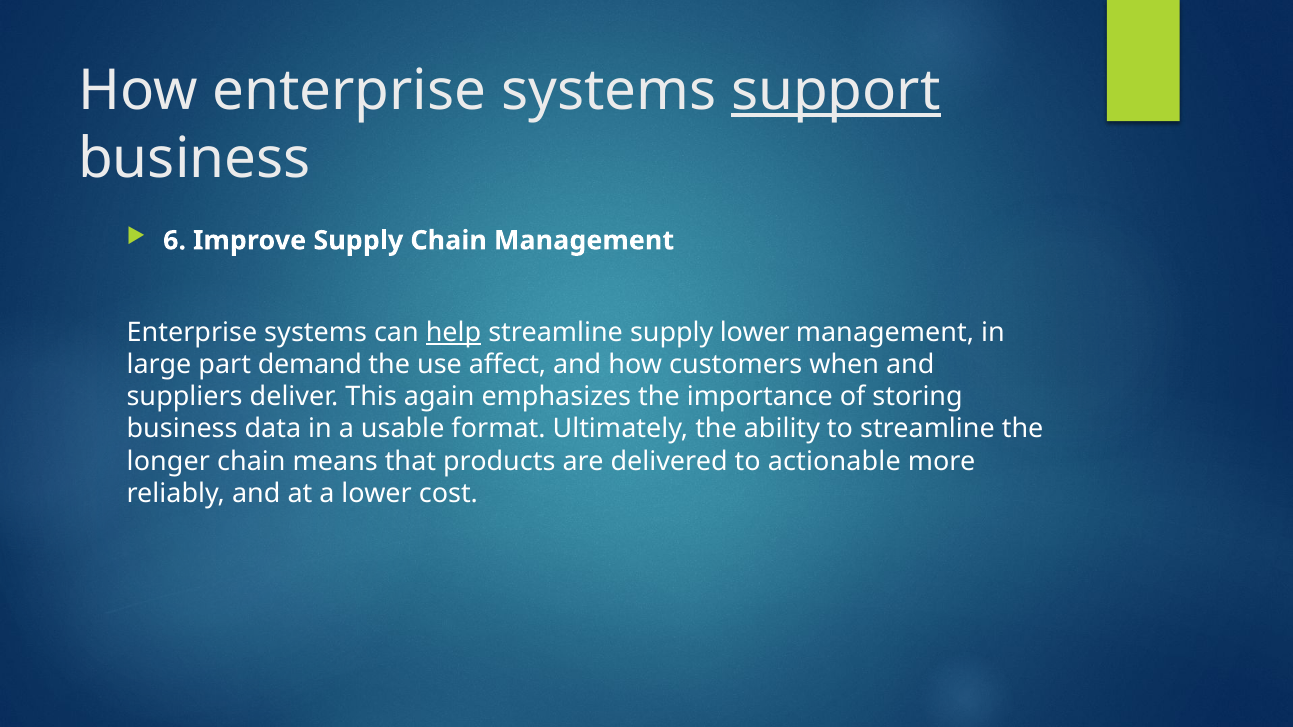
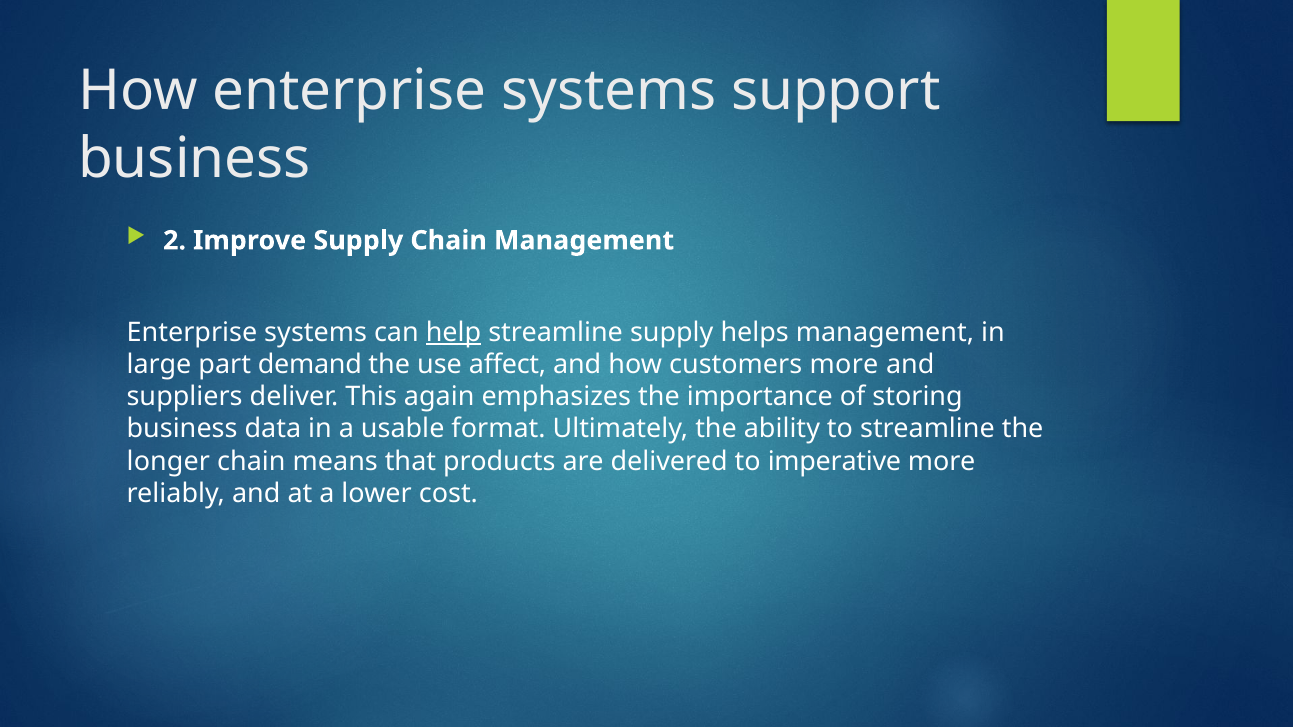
support underline: present -> none
6: 6 -> 2
supply lower: lower -> helps
customers when: when -> more
actionable: actionable -> imperative
